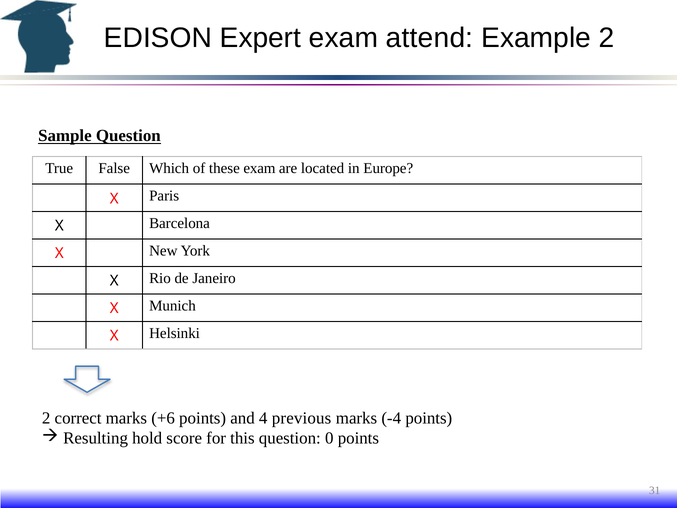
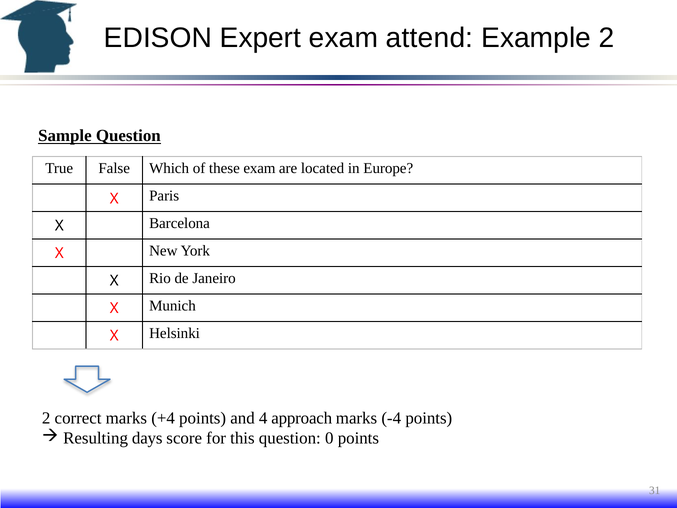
+6: +6 -> +4
previous: previous -> approach
hold: hold -> days
